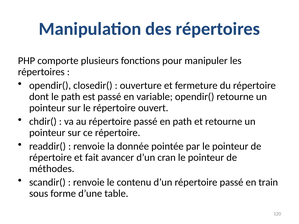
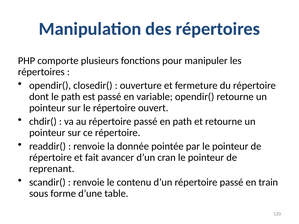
méthodes: méthodes -> reprenant
